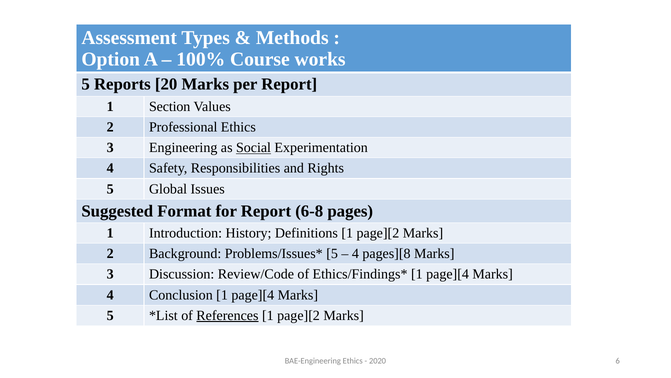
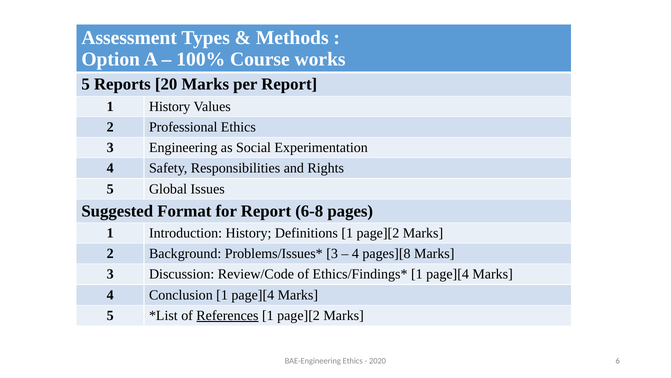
1 Section: Section -> History
Social underline: present -> none
5 at (332, 253): 5 -> 3
